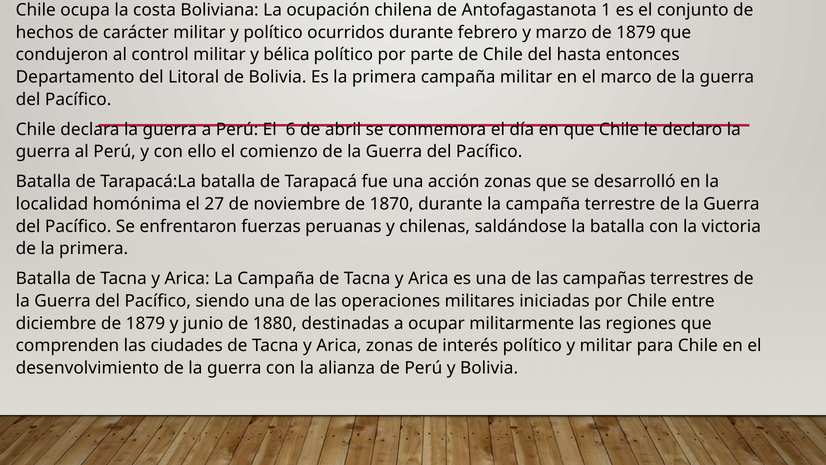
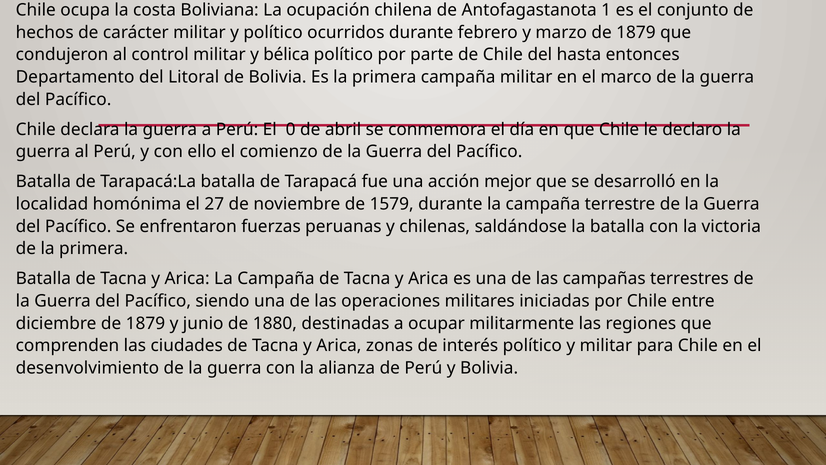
6: 6 -> 0
acción zonas: zonas -> mejor
1870: 1870 -> 1579
